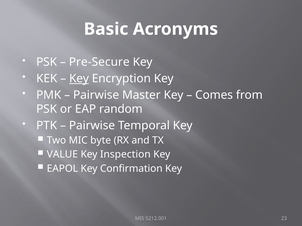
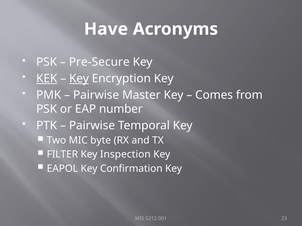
Basic: Basic -> Have
KEK underline: none -> present
random: random -> number
VALUE: VALUE -> FILTER
